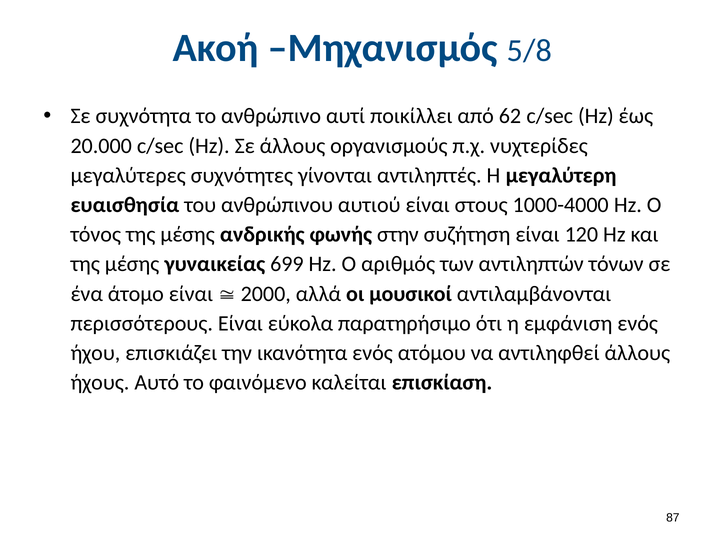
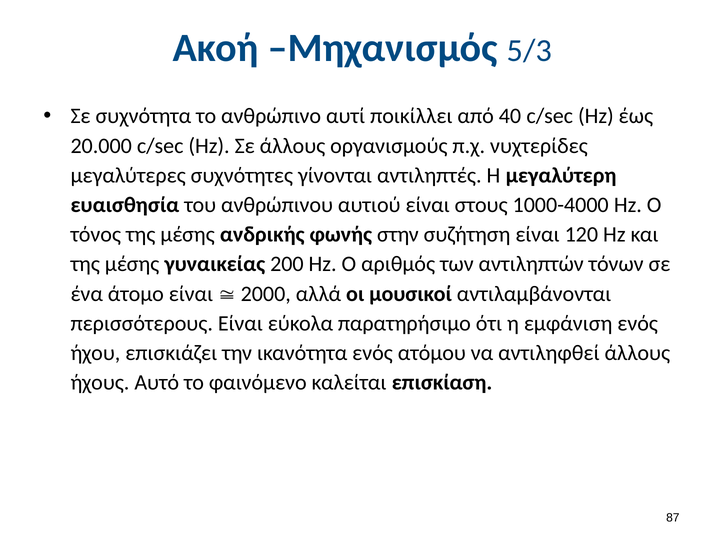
5/8: 5/8 -> 5/3
62: 62 -> 40
699: 699 -> 200
